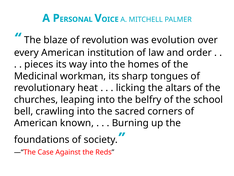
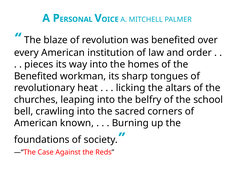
was evolution: evolution -> benefited
Medicinal at (36, 76): Medicinal -> Benefited
